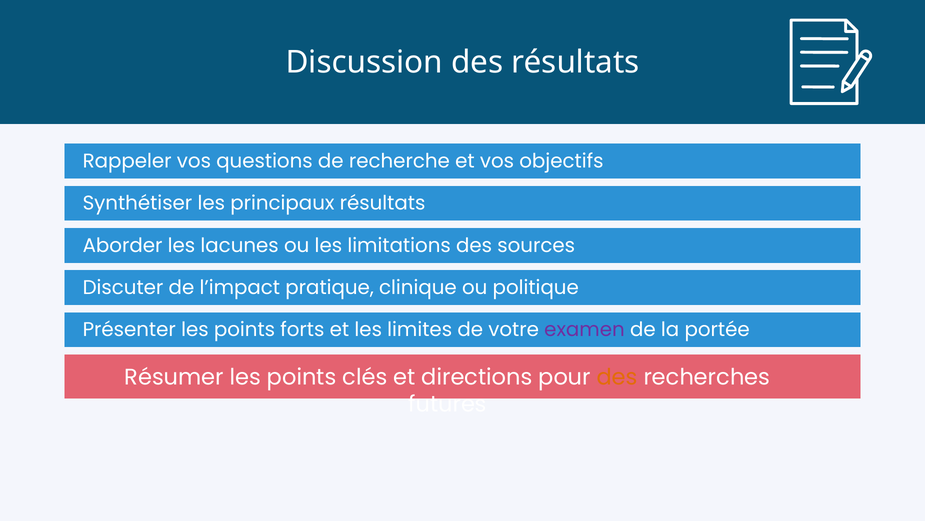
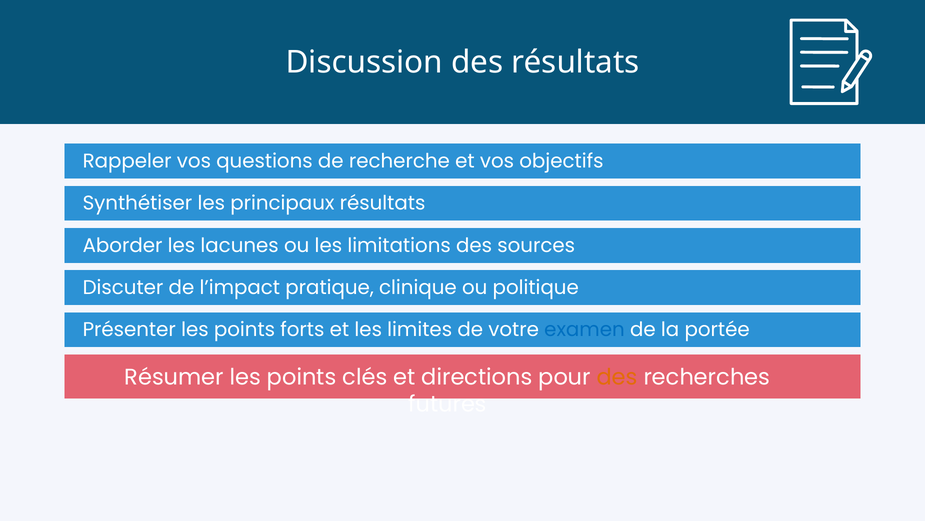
examen colour: purple -> blue
